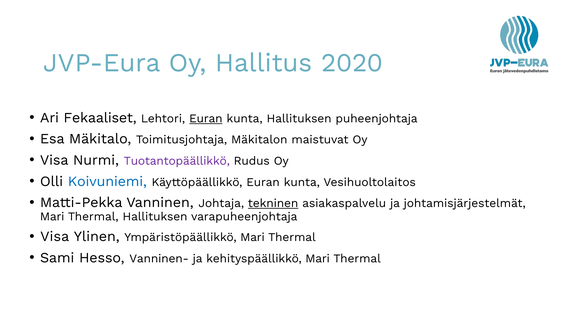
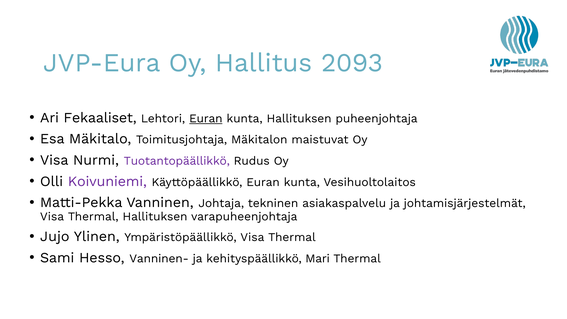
2020: 2020 -> 2093
Koivuniemi colour: blue -> purple
tekninen underline: present -> none
Mari at (52, 217): Mari -> Visa
Visa at (55, 237): Visa -> Jujo
Ympäristöpäällikkö Mari: Mari -> Visa
